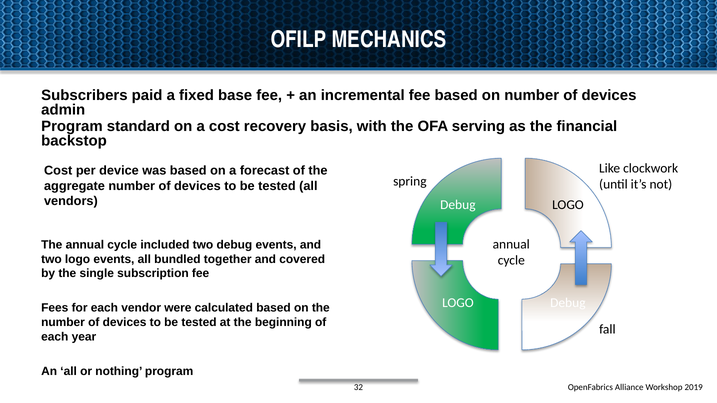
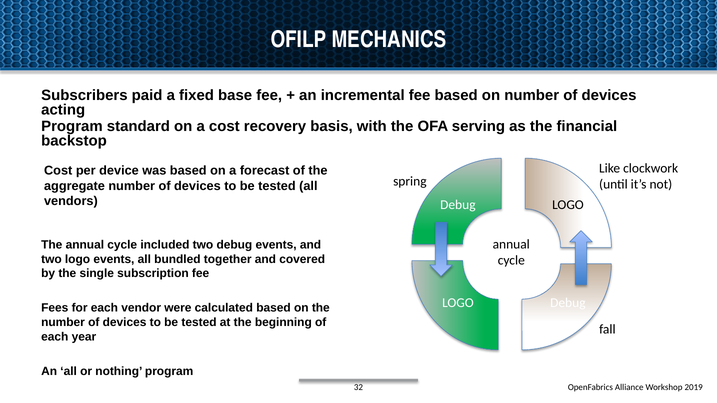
admin: admin -> acting
